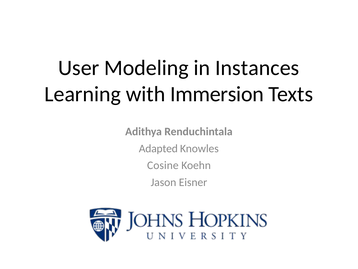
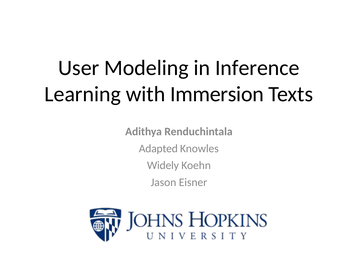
Instances: Instances -> Inference
Cosine: Cosine -> Widely
